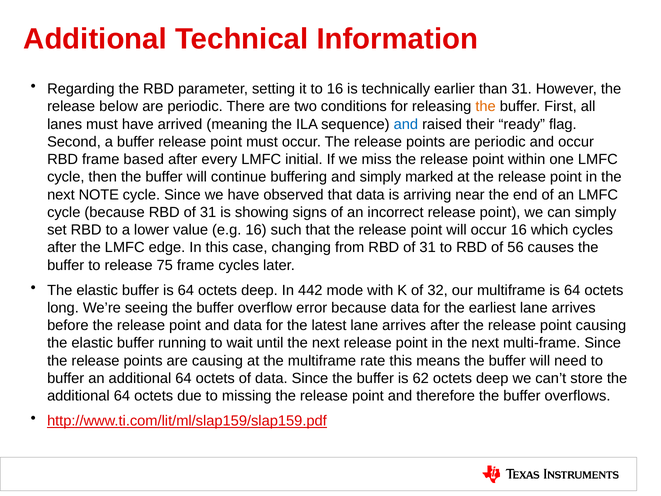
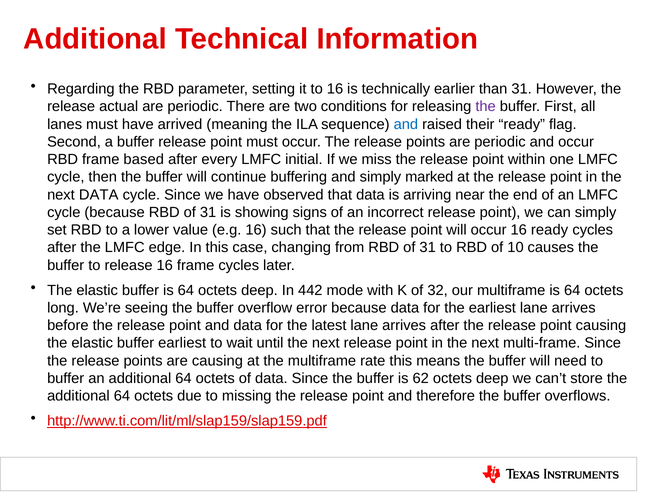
below: below -> actual
the at (486, 107) colour: orange -> purple
next NOTE: NOTE -> DATA
16 which: which -> ready
56: 56 -> 10
release 75: 75 -> 16
buffer running: running -> earliest
